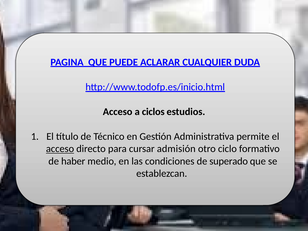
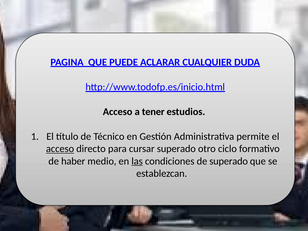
ciclos: ciclos -> tener
cursar admisión: admisión -> superado
las underline: none -> present
